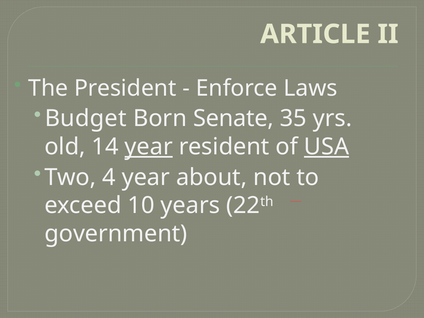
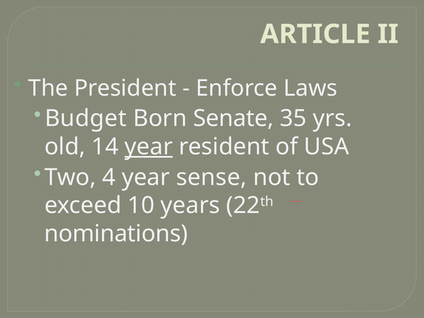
USA underline: present -> none
about: about -> sense
government: government -> nominations
